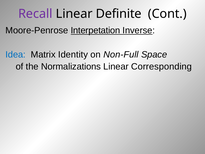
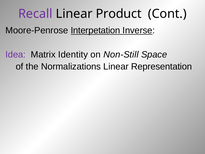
Definite: Definite -> Product
Idea colour: blue -> purple
Non-Full: Non-Full -> Non-Still
Corresponding: Corresponding -> Representation
